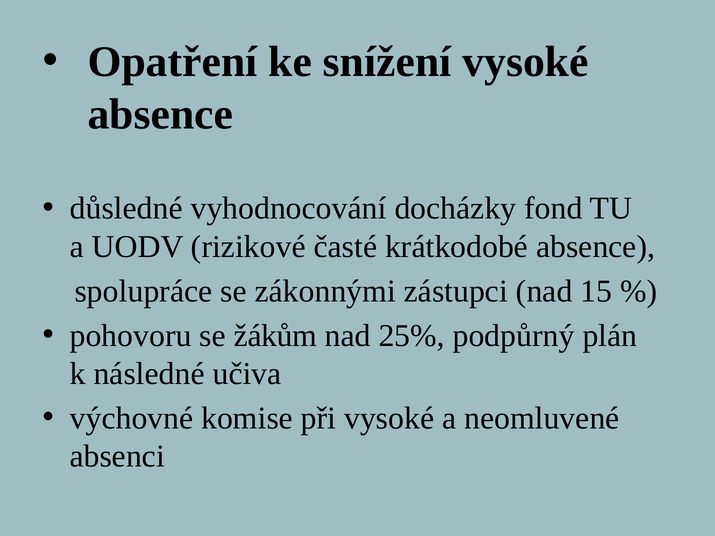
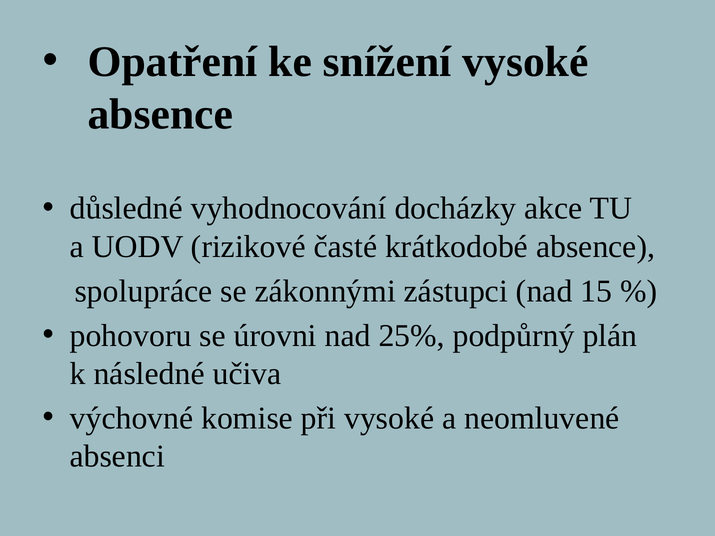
fond: fond -> akce
žákům: žákům -> úrovni
